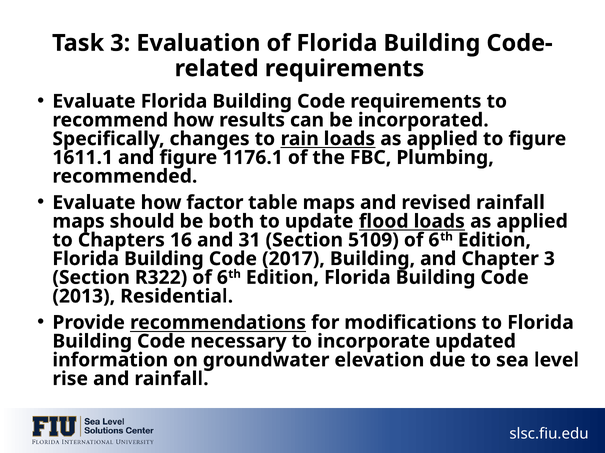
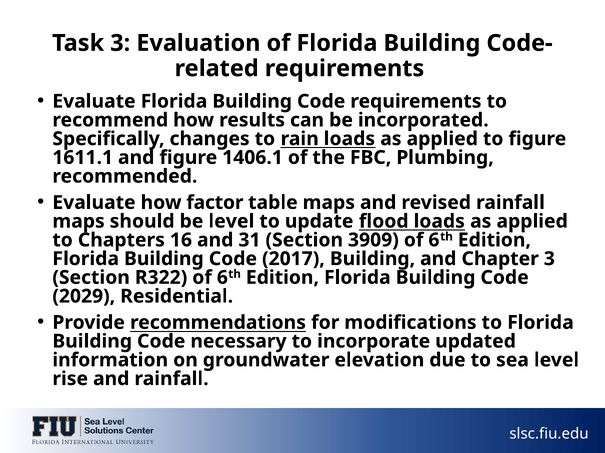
1176.1: 1176.1 -> 1406.1
be both: both -> level
5109: 5109 -> 3909
2013: 2013 -> 2029
